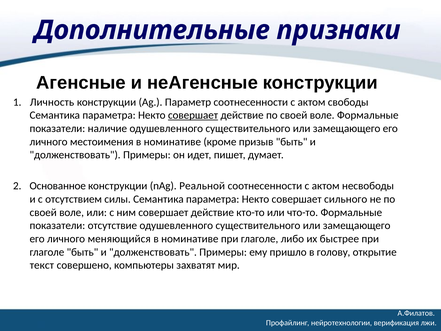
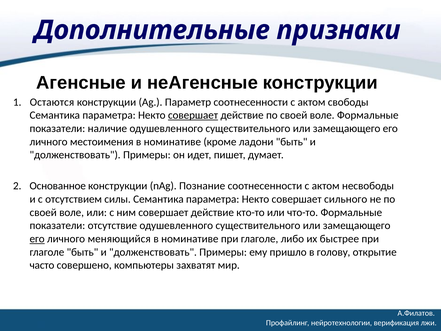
Личность: Личность -> Остаются
призыв: призыв -> ладони
Реальной: Реальной -> Познание
его at (37, 239) underline: none -> present
текст: текст -> часто
